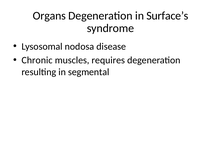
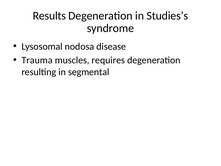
Organs: Organs -> Results
Surface’s: Surface’s -> Studies’s
Chronic: Chronic -> Trauma
